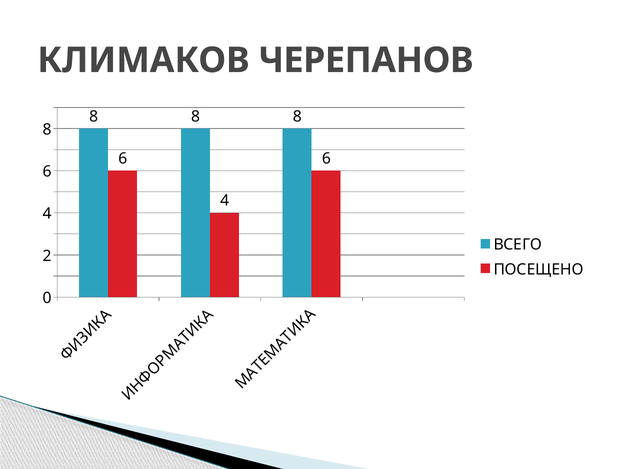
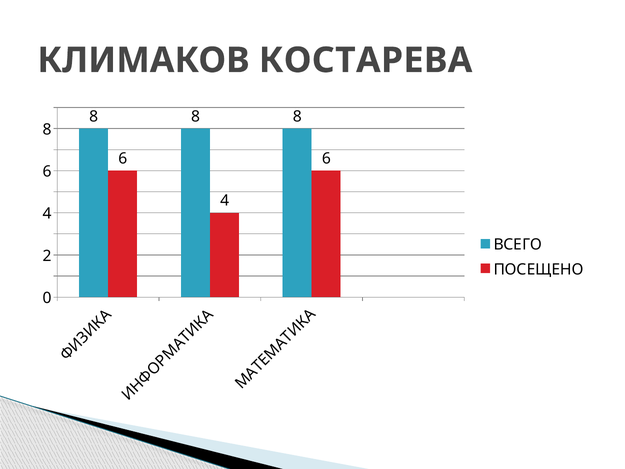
ЧЕРЕПАНОВ: ЧЕРЕПАНОВ -> КОСТАРЕВА
